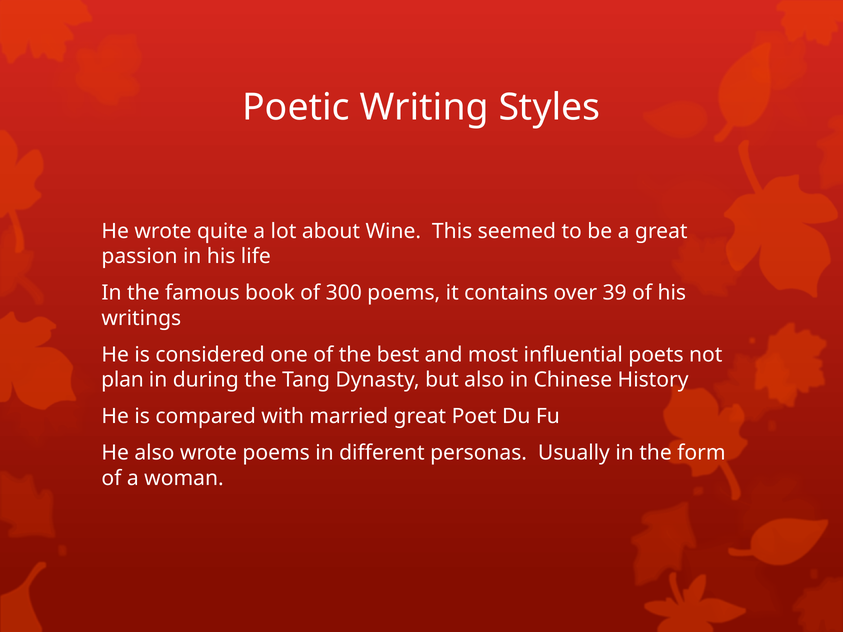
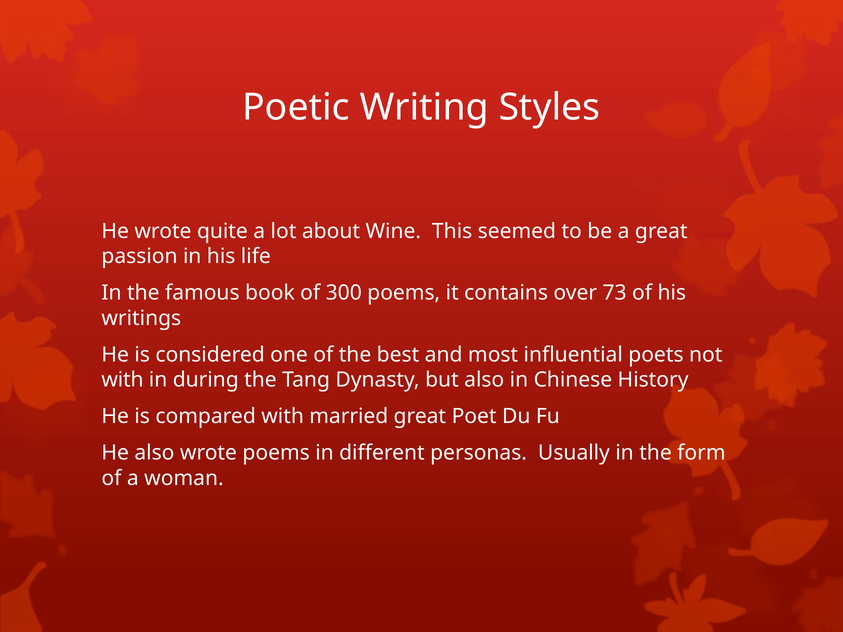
39: 39 -> 73
plan at (123, 380): plan -> with
